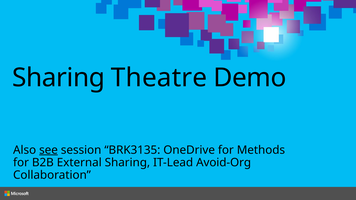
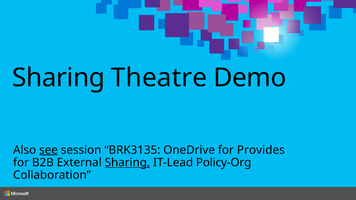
Methods: Methods -> Provides
Sharing at (127, 163) underline: none -> present
Avoid-Org: Avoid-Org -> Policy-Org
